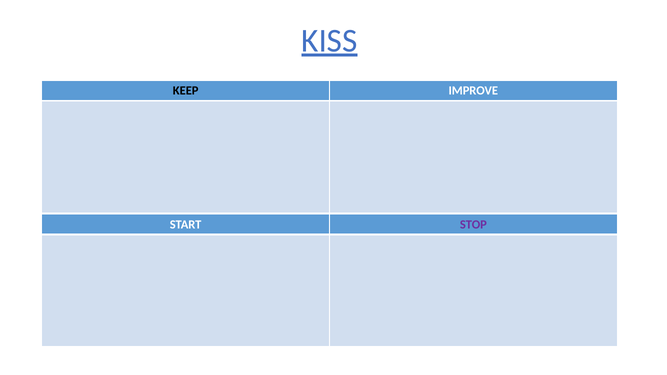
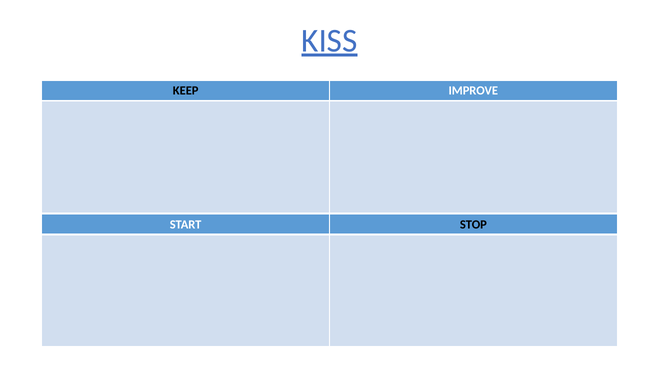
STOP colour: purple -> black
